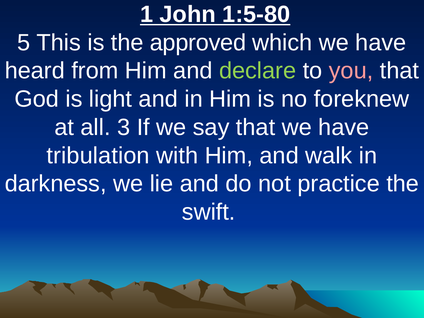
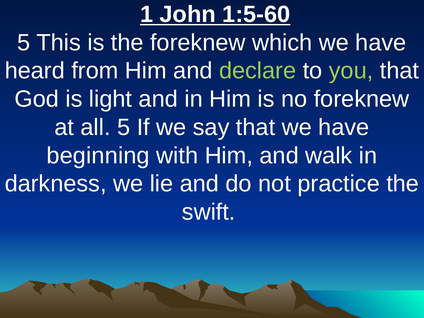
1:5-80: 1:5-80 -> 1:5-60
the approved: approved -> foreknew
you colour: pink -> light green
all 3: 3 -> 5
tribulation: tribulation -> beginning
